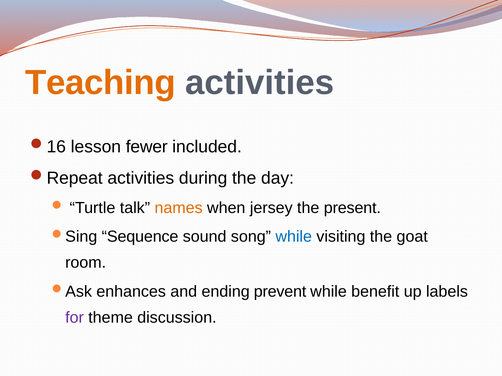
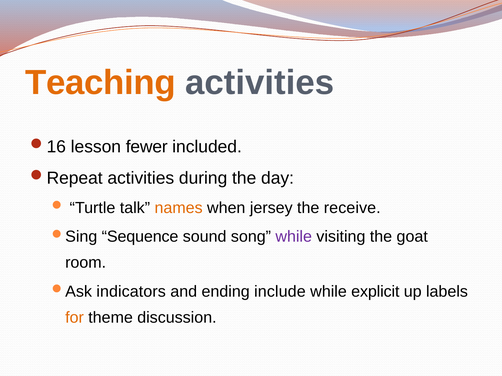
present: present -> receive
while at (294, 237) colour: blue -> purple
enhances: enhances -> indicators
prevent: prevent -> include
benefit: benefit -> explicit
for colour: purple -> orange
